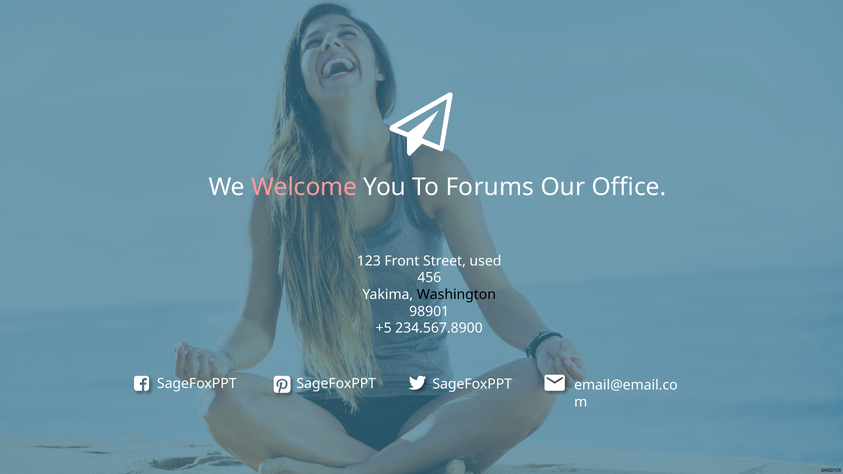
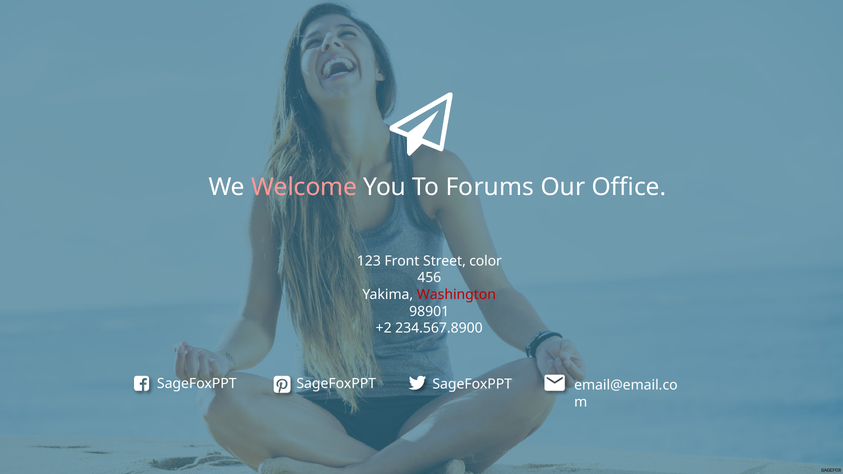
used: used -> color
Washington colour: black -> red
+5: +5 -> +2
